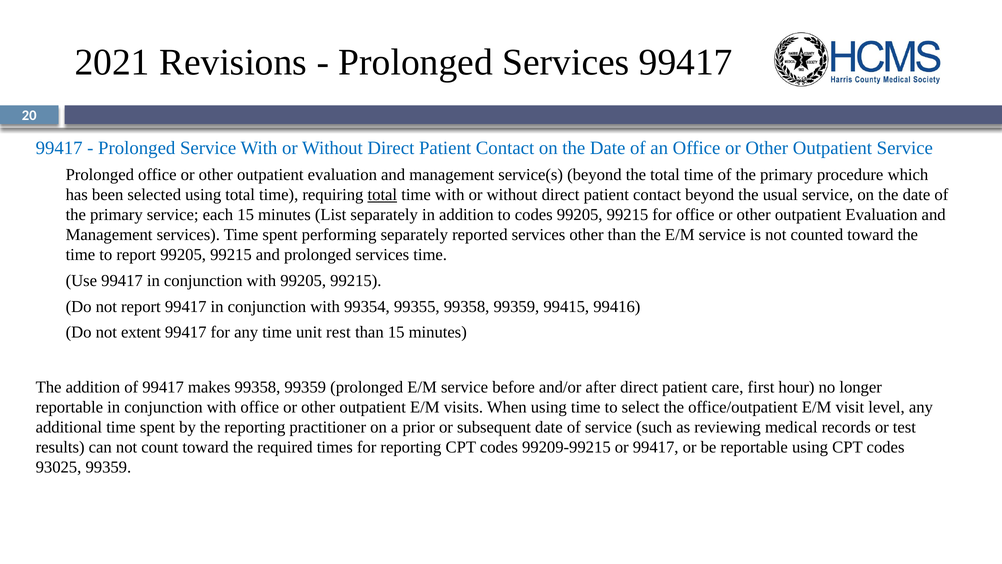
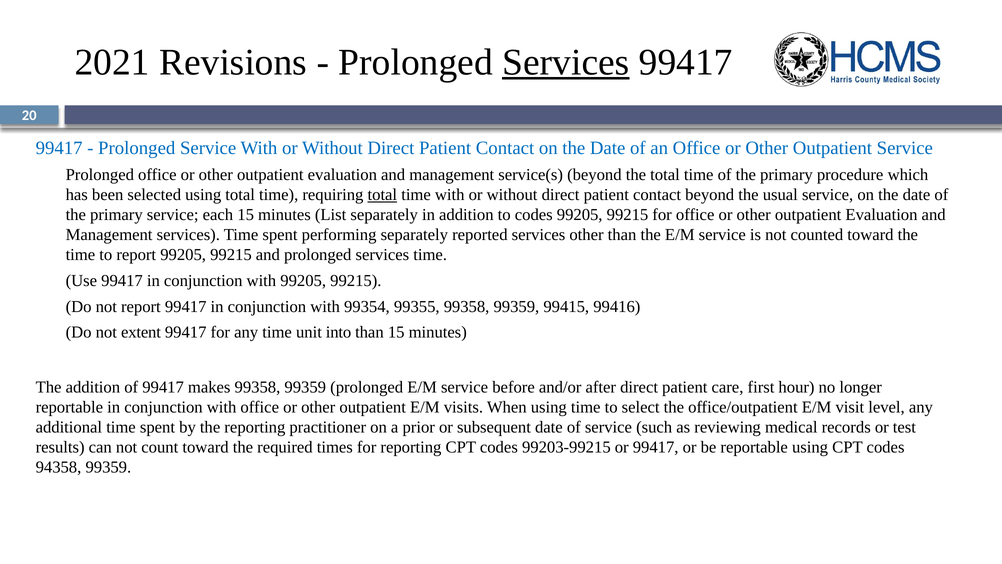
Services at (566, 62) underline: none -> present
rest: rest -> into
99209-99215: 99209-99215 -> 99203-99215
93025: 93025 -> 94358
